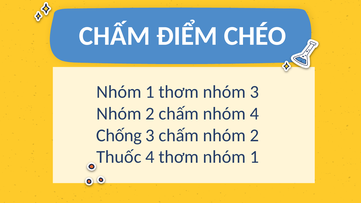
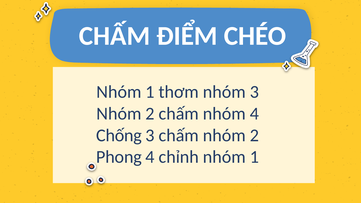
Thuốc: Thuốc -> Phong
4 thơm: thơm -> chỉnh
